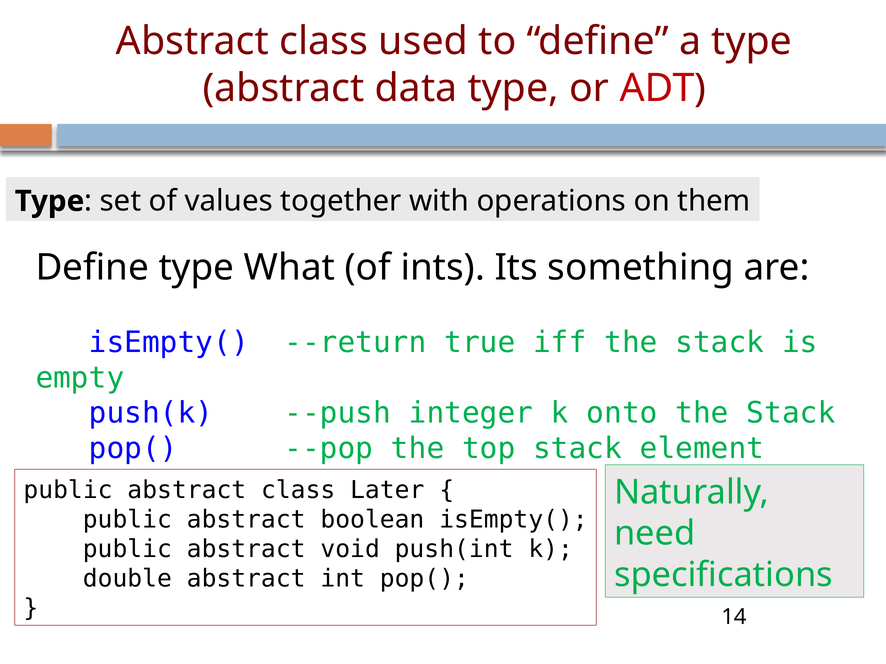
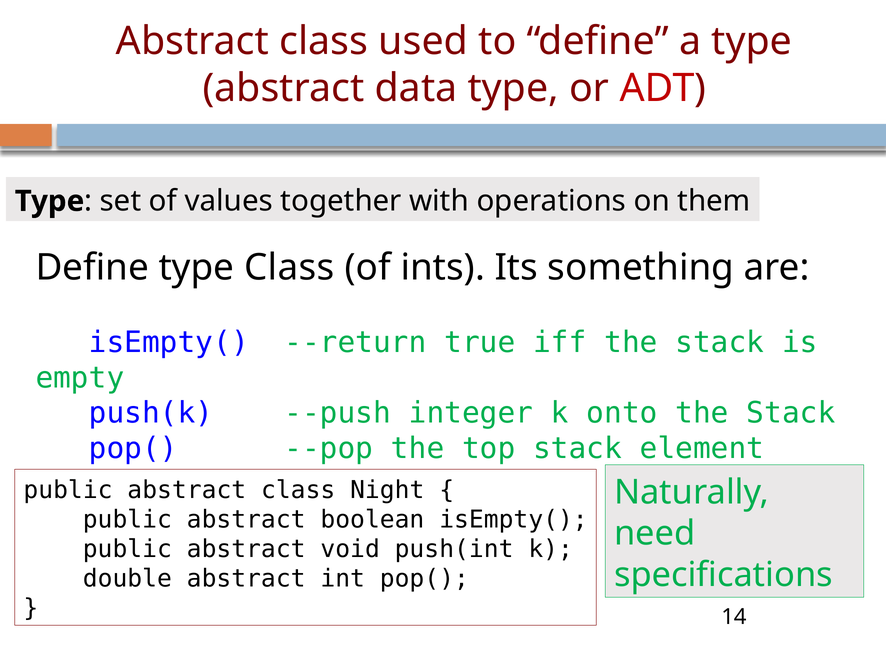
type What: What -> Class
Later: Later -> Night
